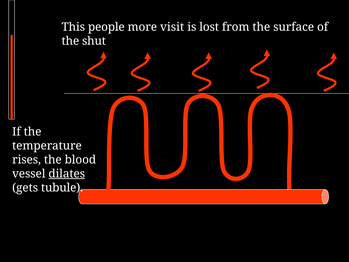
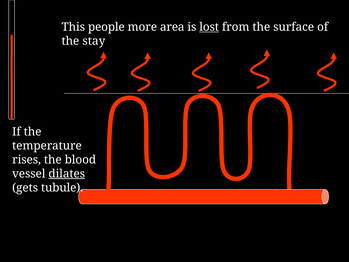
visit: visit -> area
lost underline: none -> present
shut: shut -> stay
